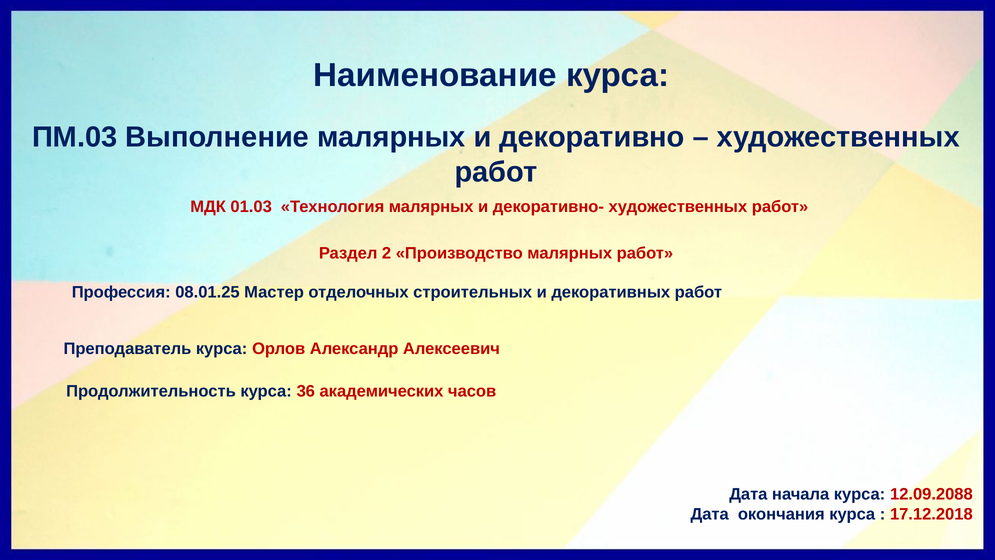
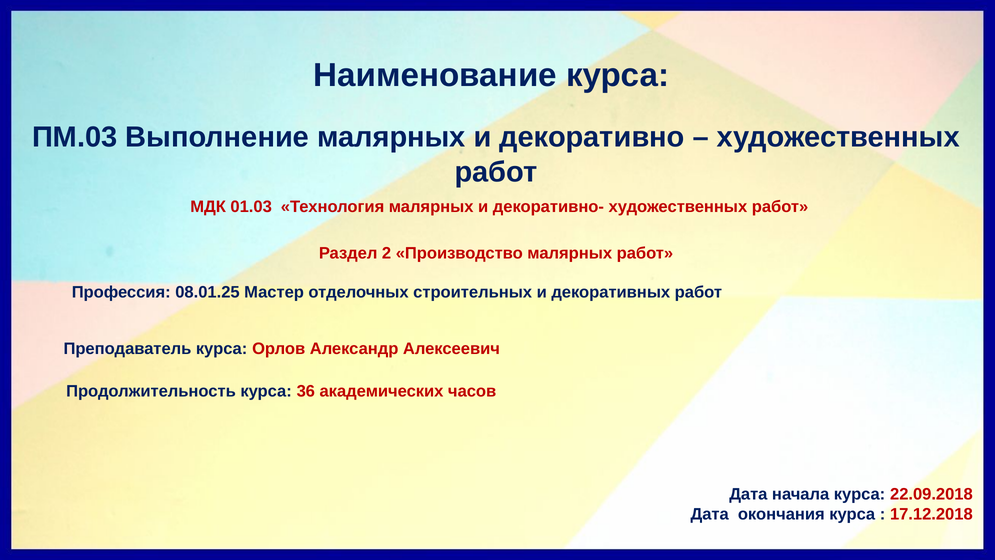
12.09.2088: 12.09.2088 -> 22.09.2018
